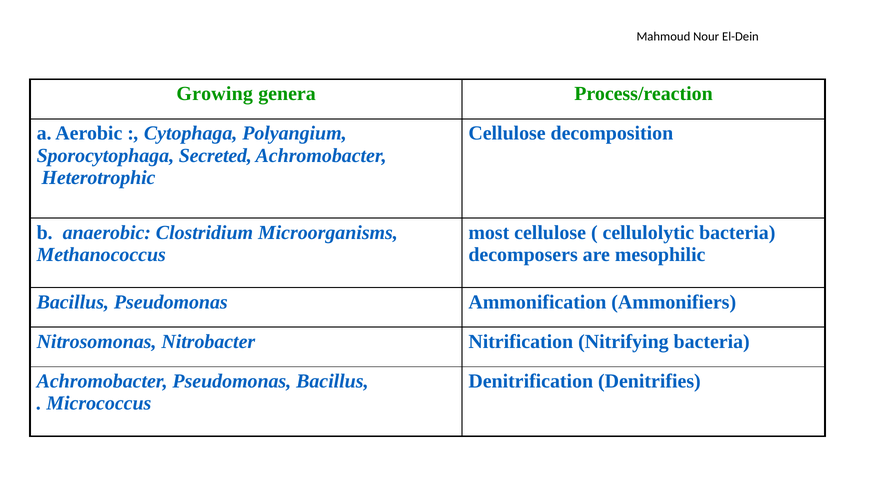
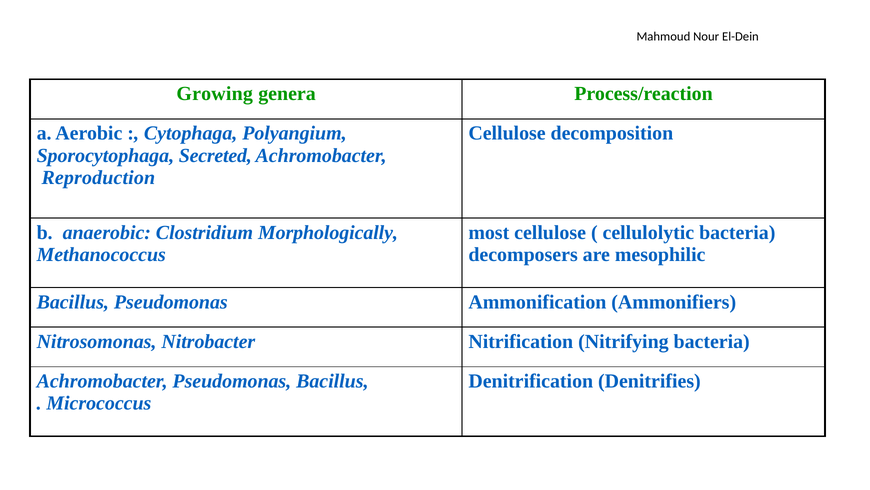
Heterotrophic: Heterotrophic -> Reproduction
Microorganisms: Microorganisms -> Morphologically
